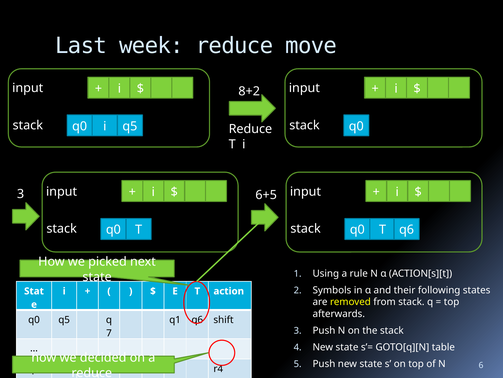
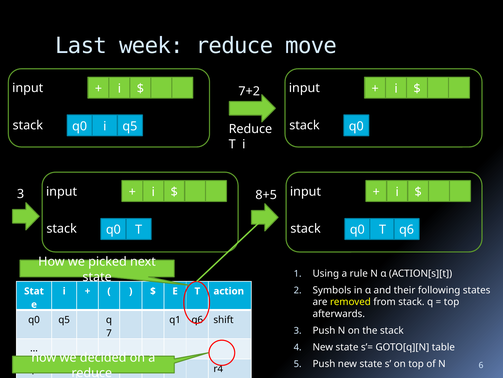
8+2: 8+2 -> 7+2
6+5: 6+5 -> 8+5
